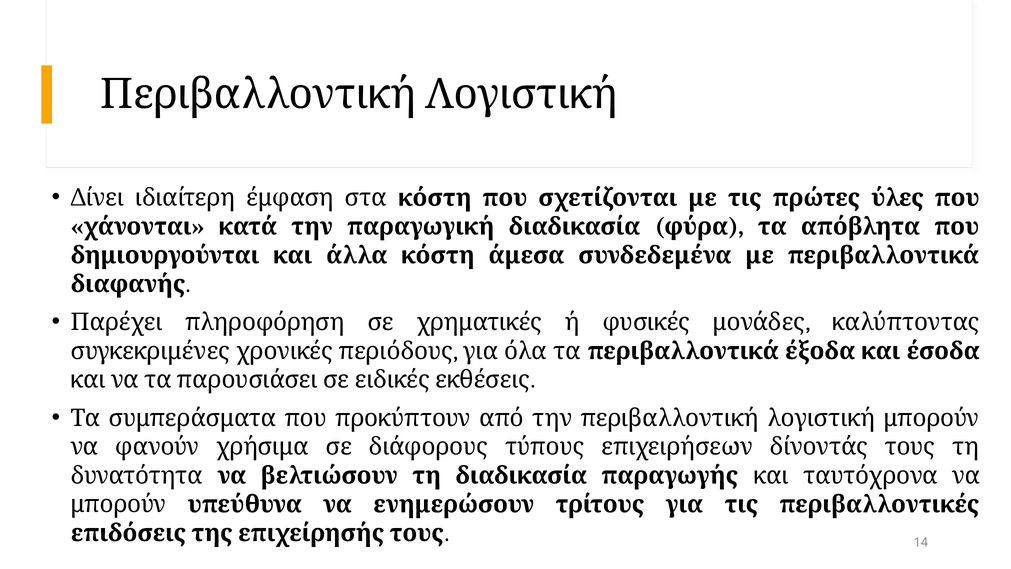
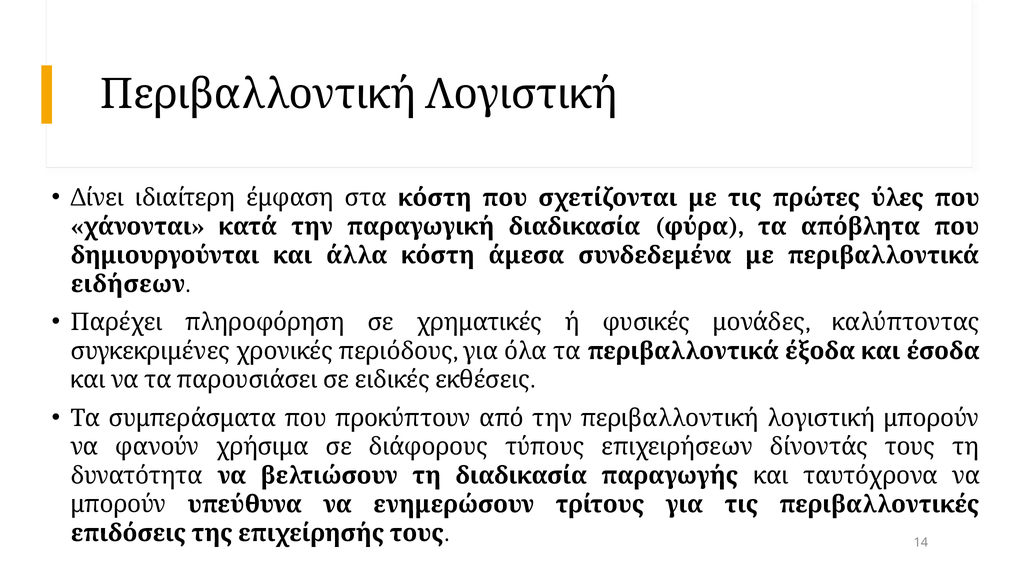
διαφανής: διαφανής -> ειδήσεων
